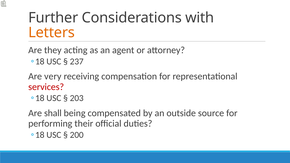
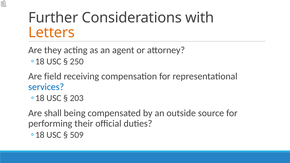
237: 237 -> 250
very: very -> field
services colour: red -> blue
200: 200 -> 509
